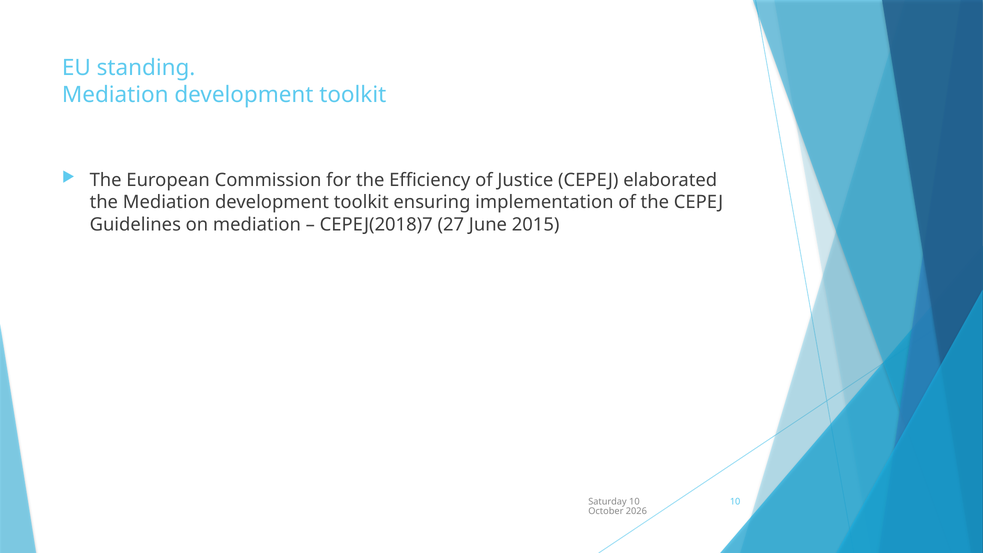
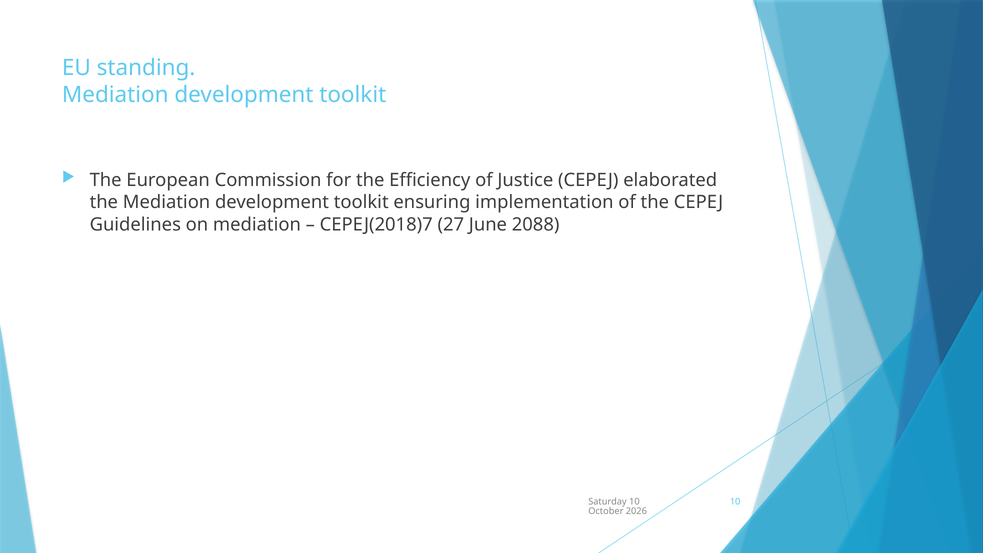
2015: 2015 -> 2088
